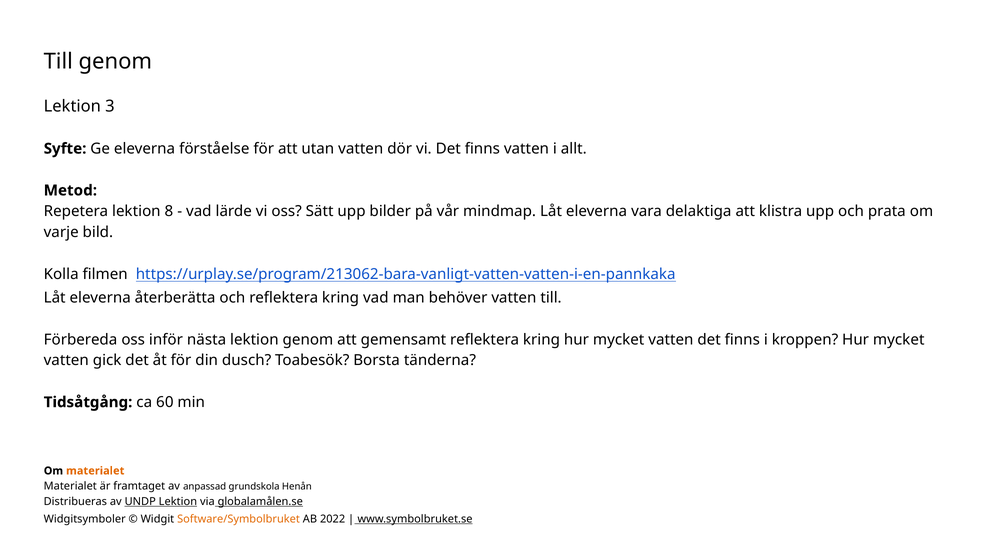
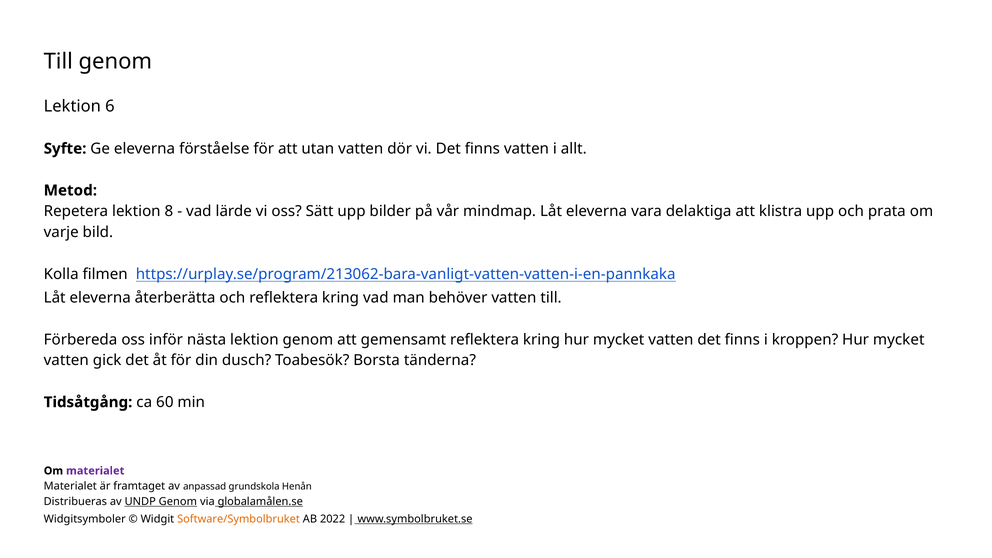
3: 3 -> 6
materialet at (95, 471) colour: orange -> purple
UNDP Lektion: Lektion -> Genom
